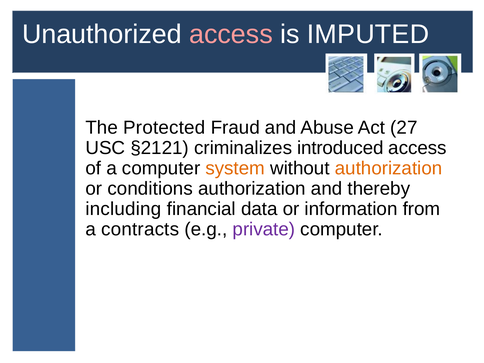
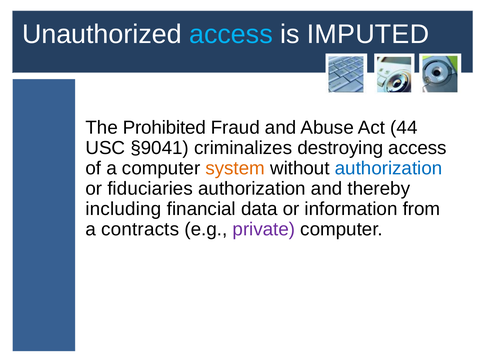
access at (231, 34) colour: pink -> light blue
Protected: Protected -> Prohibited
27: 27 -> 44
§2121: §2121 -> §9041
introduced: introduced -> destroying
authorization at (389, 168) colour: orange -> blue
conditions: conditions -> fiduciaries
